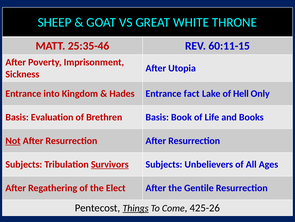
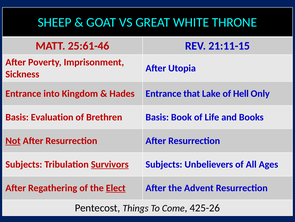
25:35-46: 25:35-46 -> 25:61-46
60:11-15: 60:11-15 -> 21:11-15
fact: fact -> that
Elect underline: none -> present
Gentile: Gentile -> Advent
Things underline: present -> none
